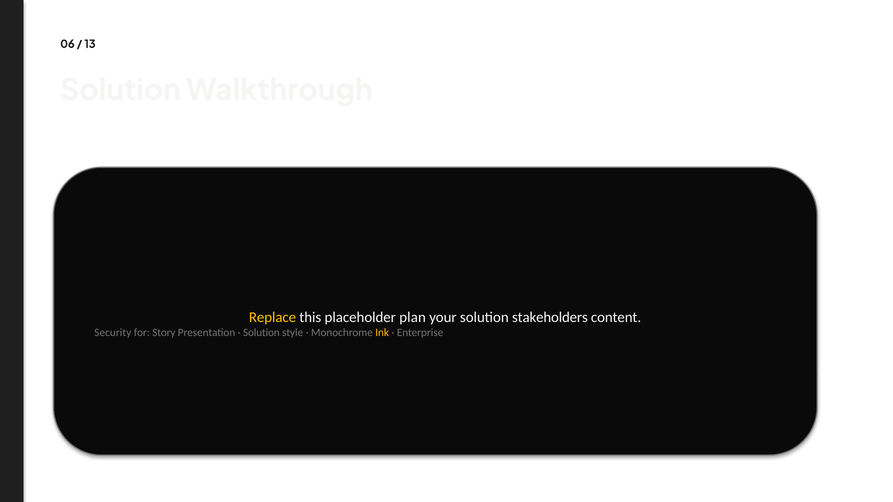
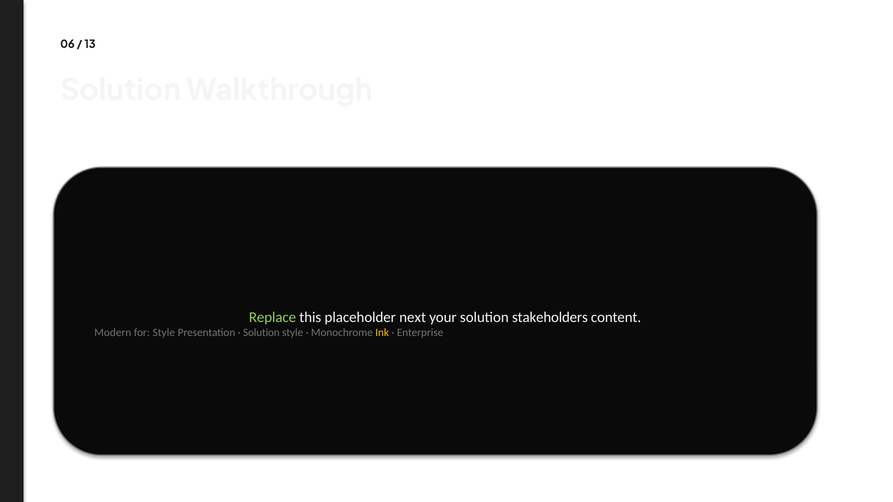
Replace colour: yellow -> light green
plan: plan -> next
Security: Security -> Modern
for Story: Story -> Style
